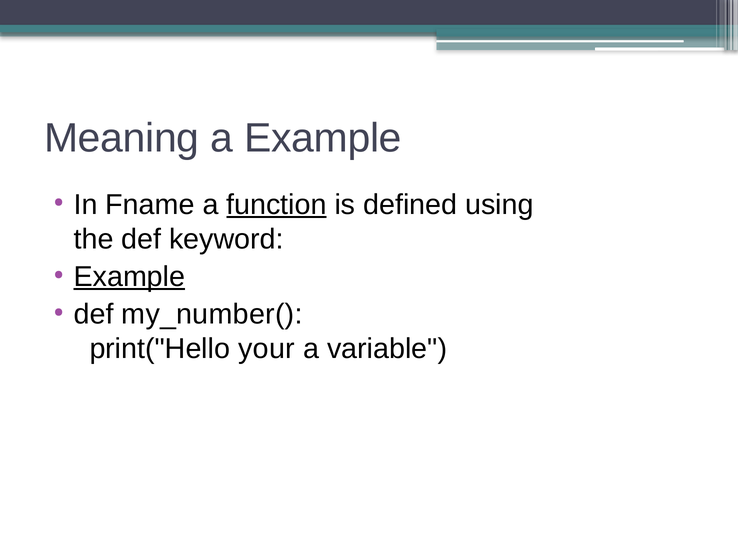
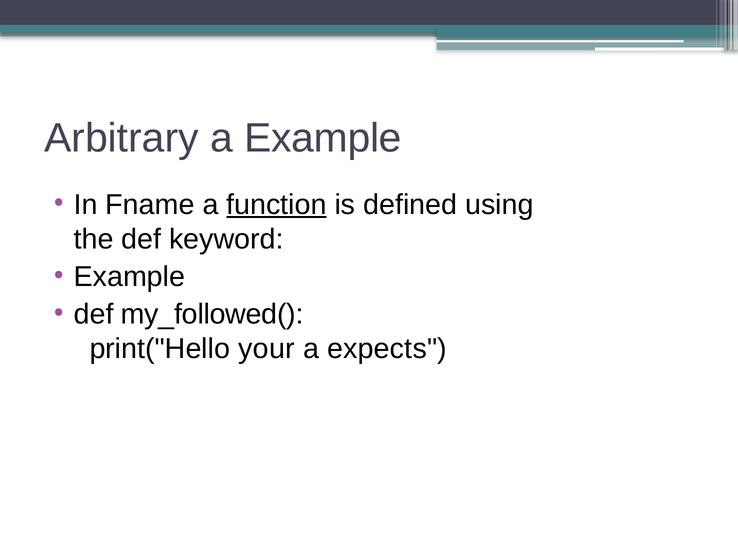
Meaning: Meaning -> Arbitrary
Example at (129, 276) underline: present -> none
my_number(: my_number( -> my_followed(
variable: variable -> expects
